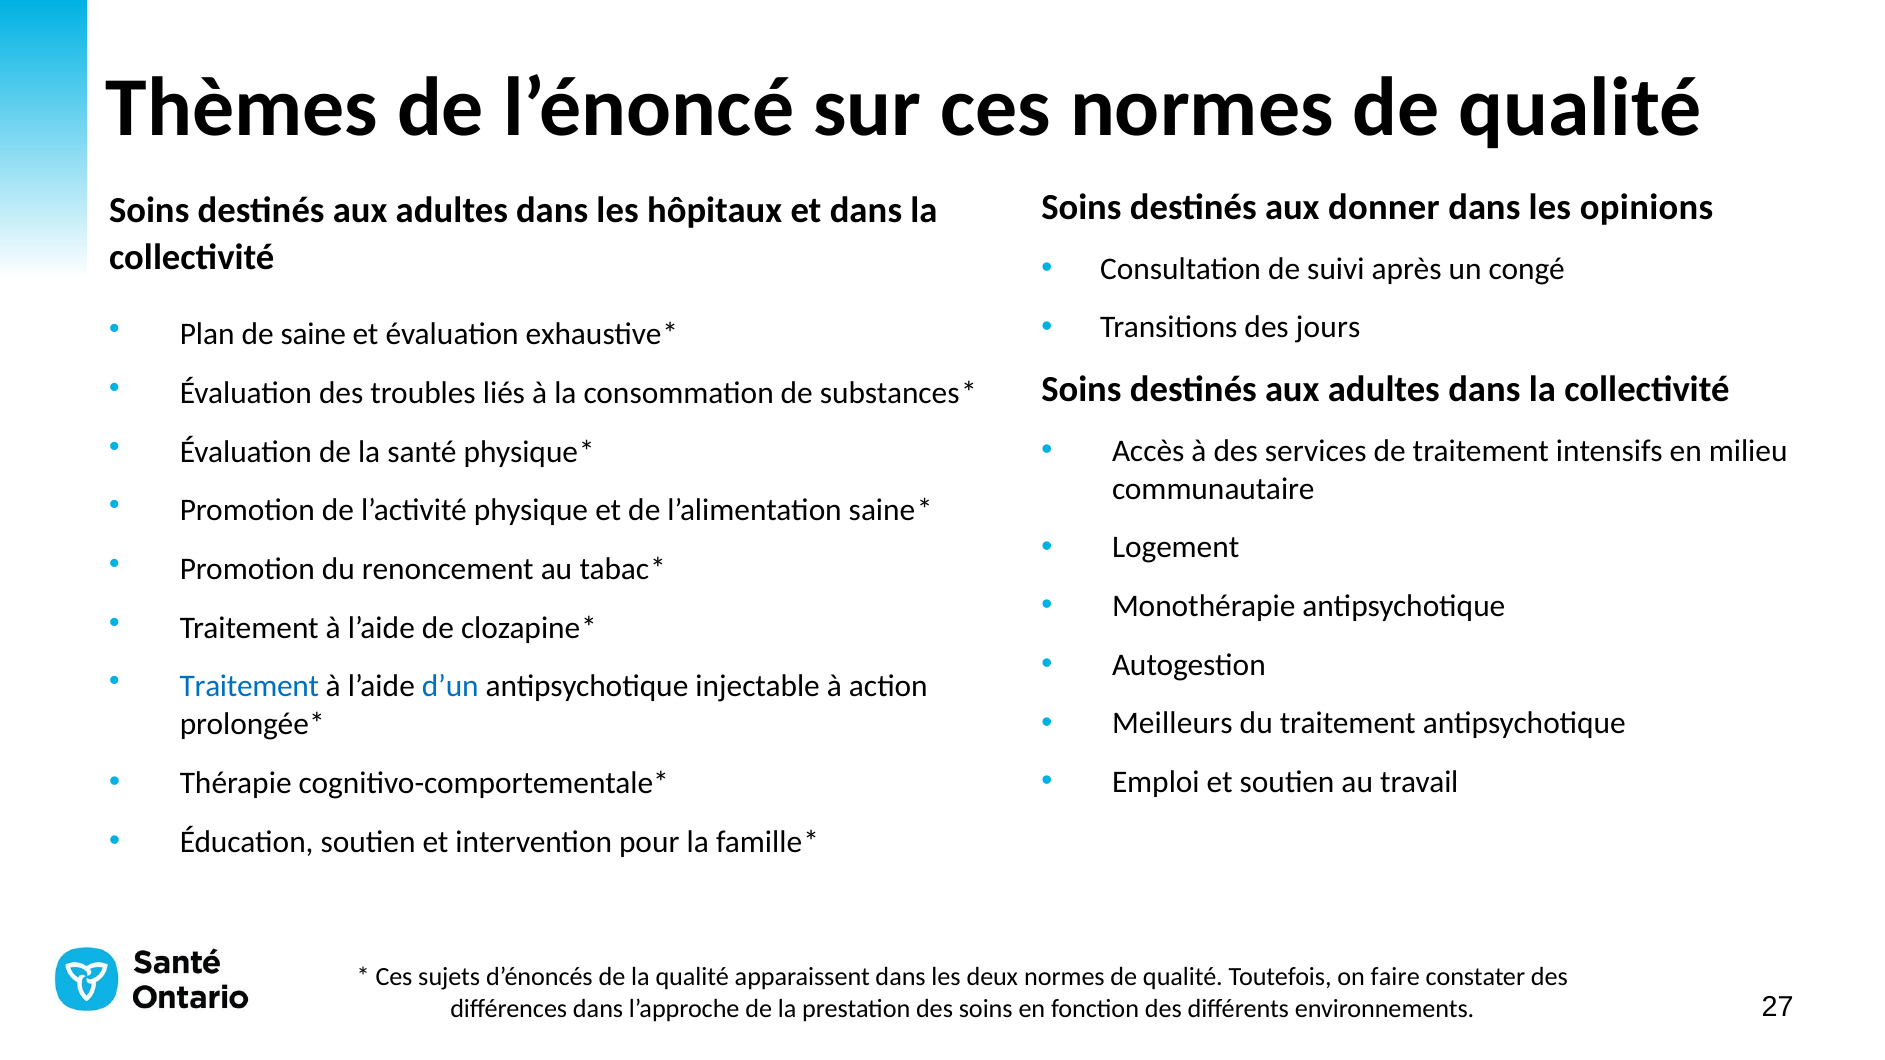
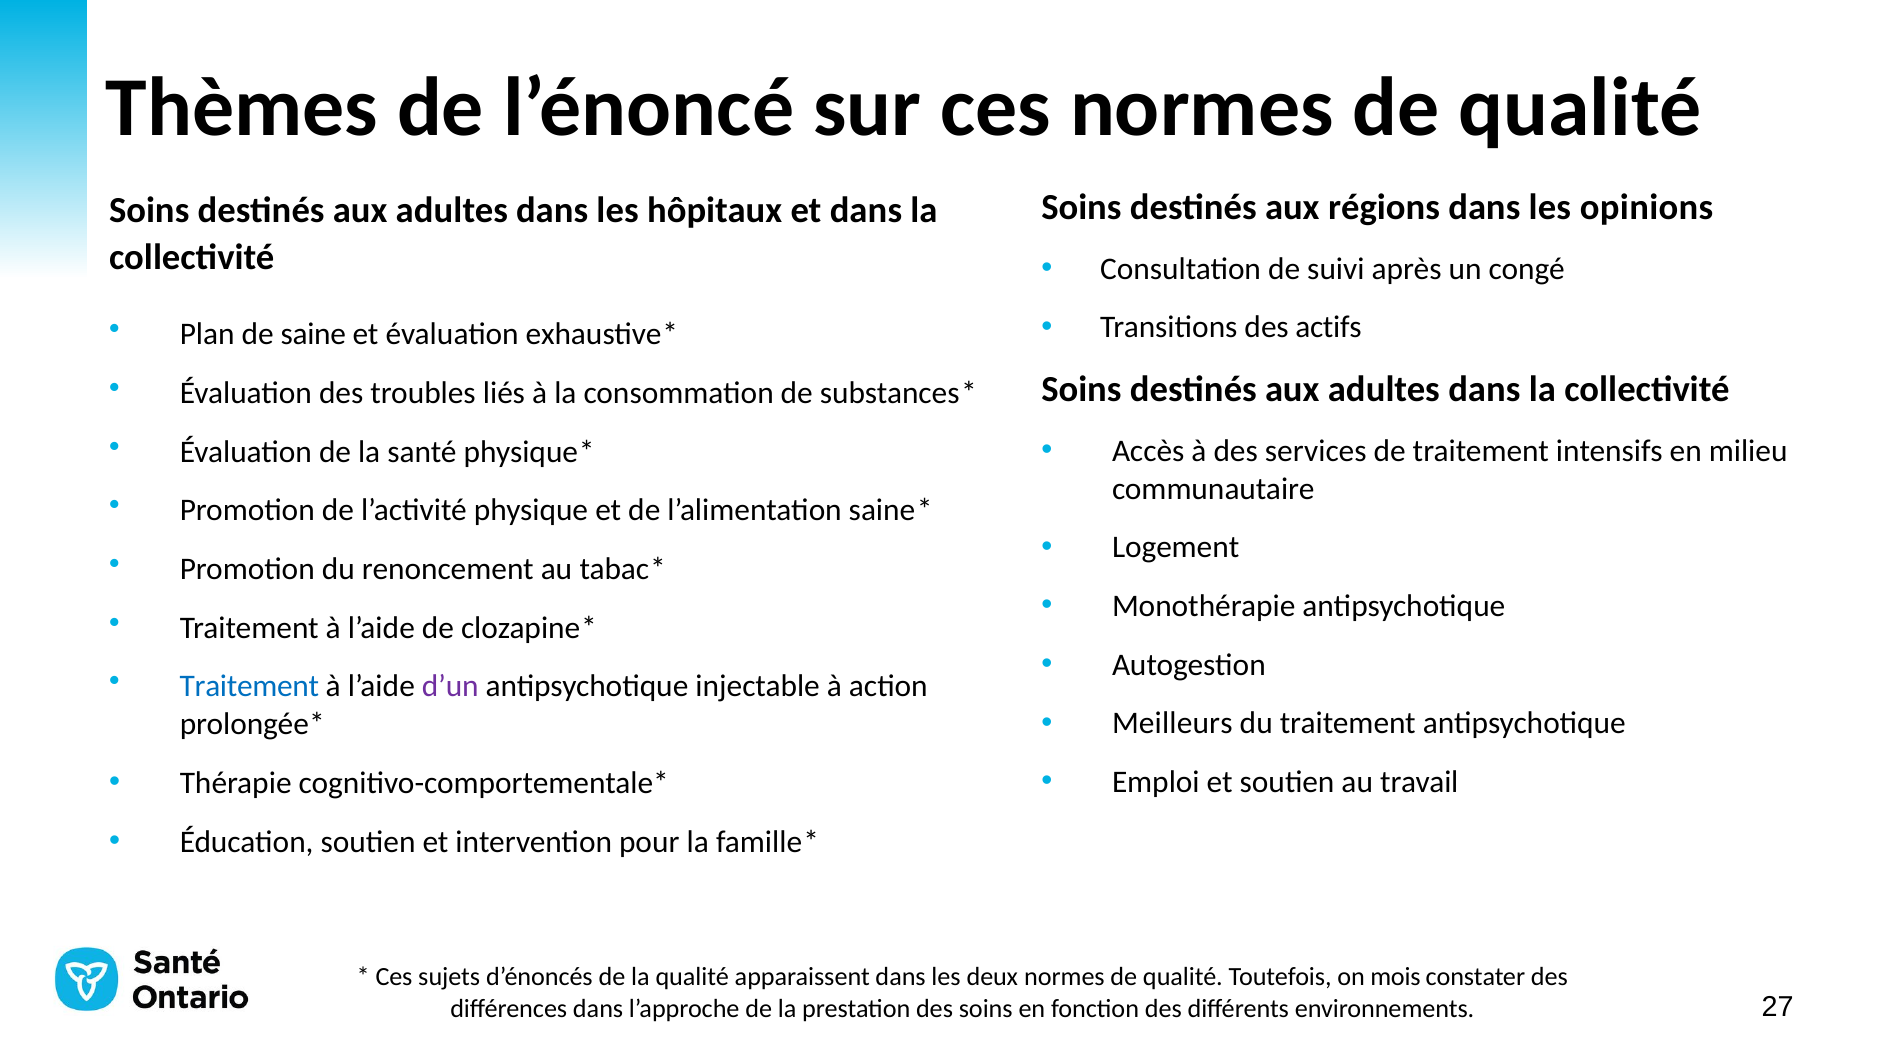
donner: donner -> régions
jours: jours -> actifs
d’un colour: blue -> purple
faire: faire -> mois
